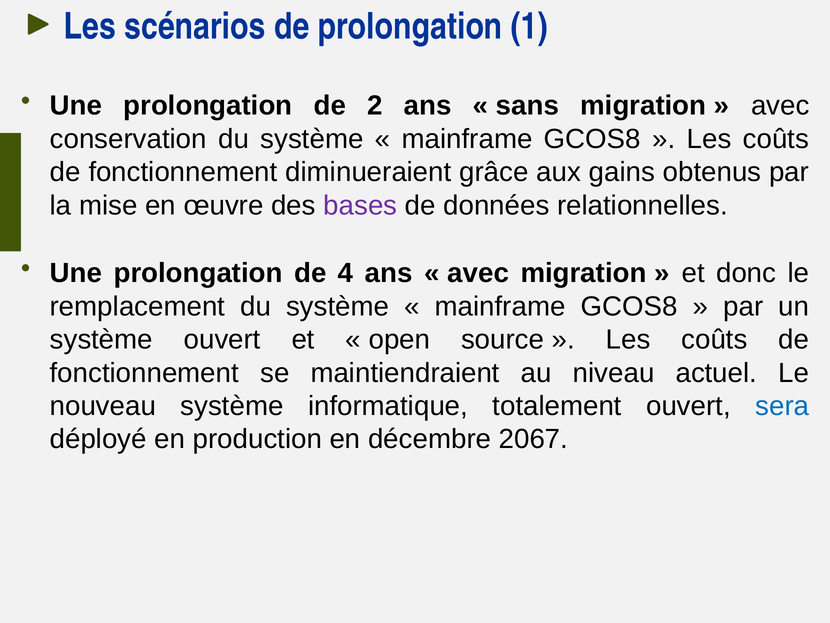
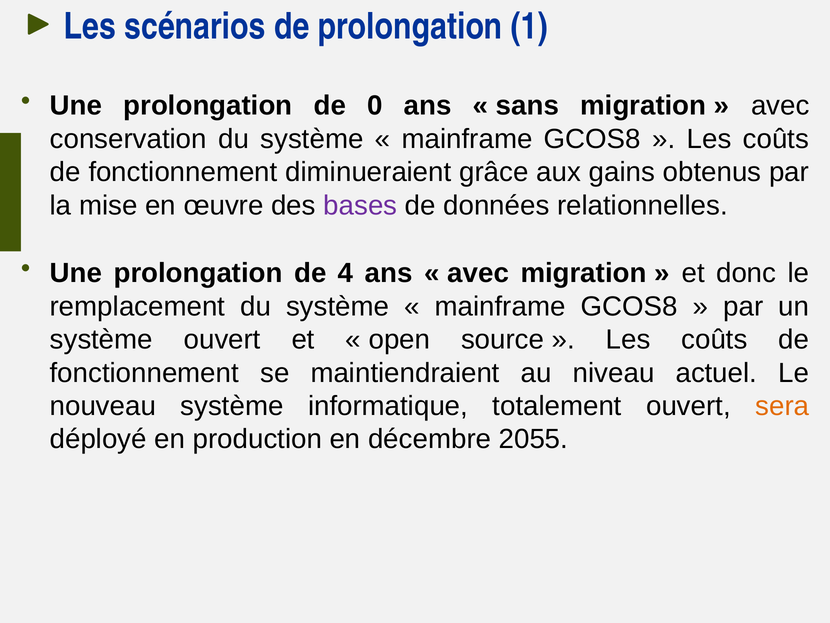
2: 2 -> 0
sera colour: blue -> orange
2067: 2067 -> 2055
